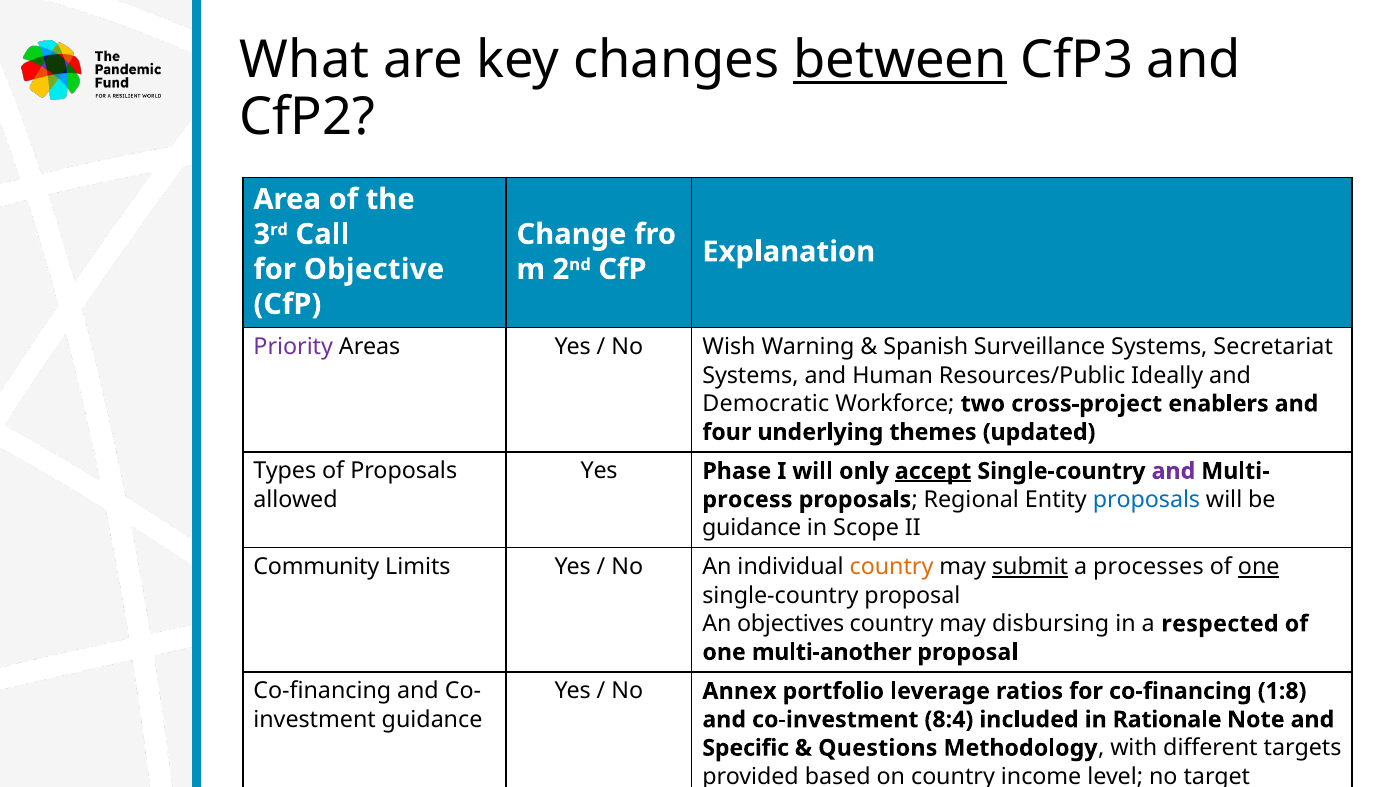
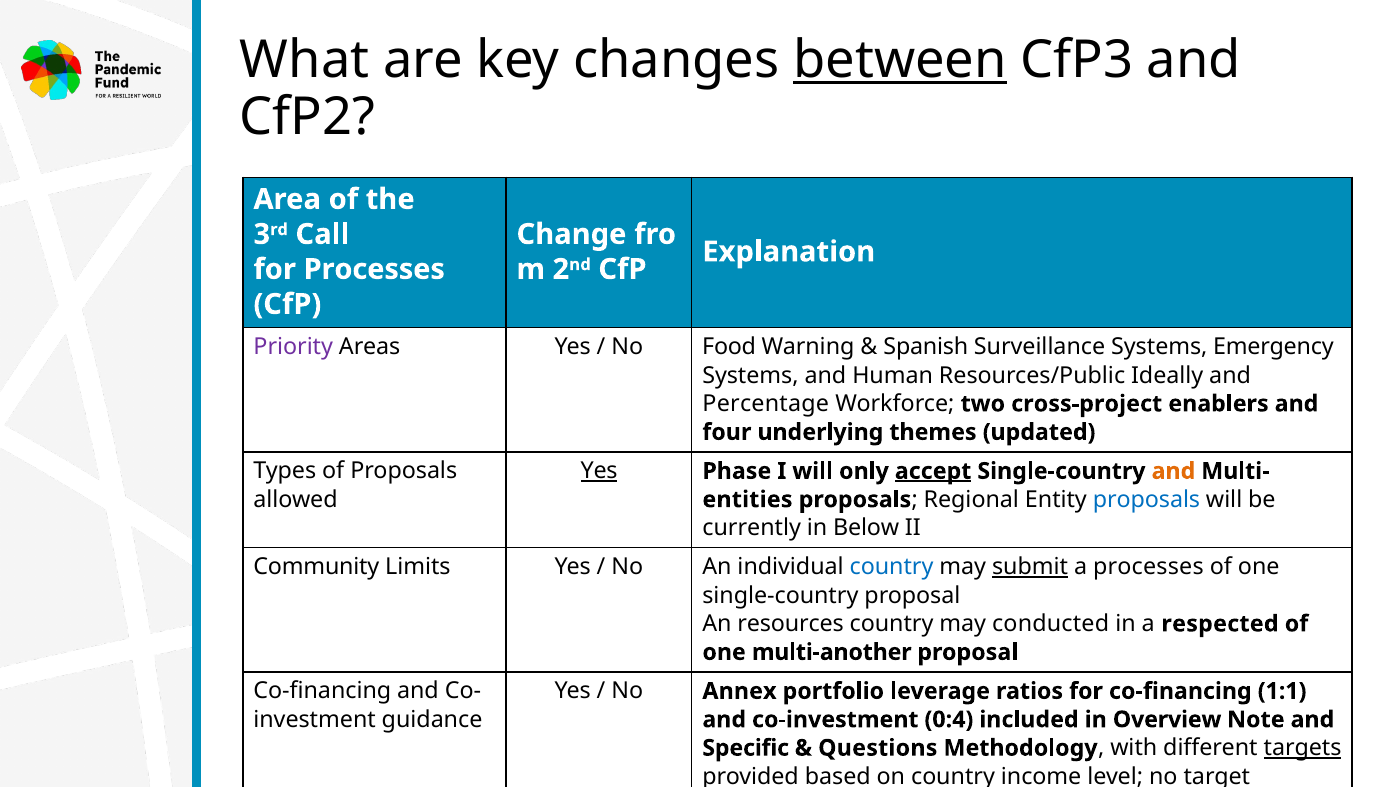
for Objective: Objective -> Processes
Wish: Wish -> Food
Secretariat: Secretariat -> Emergency
Democratic: Democratic -> Percentage
Yes at (599, 471) underline: none -> present
and at (1173, 471) colour: purple -> orange
process: process -> entities
guidance at (752, 528): guidance -> currently
Scope: Scope -> Below
country at (892, 567) colour: orange -> blue
one at (1259, 567) underline: present -> none
objectives: objectives -> resources
disbursing: disbursing -> conducted
1:8: 1:8 -> 1:1
8:4: 8:4 -> 0:4
Rationale: Rationale -> Overview
targets at (1303, 748) underline: none -> present
